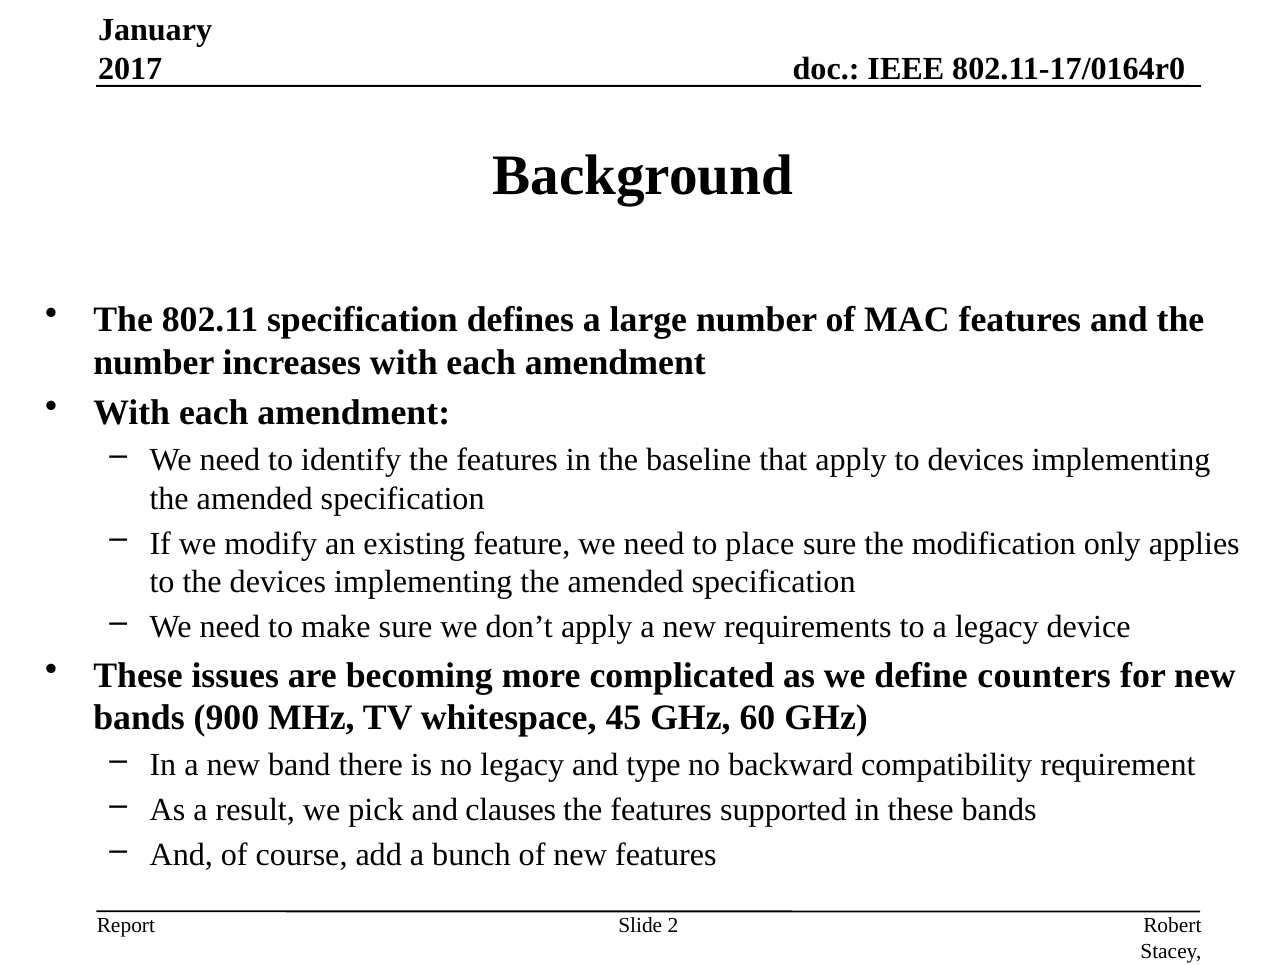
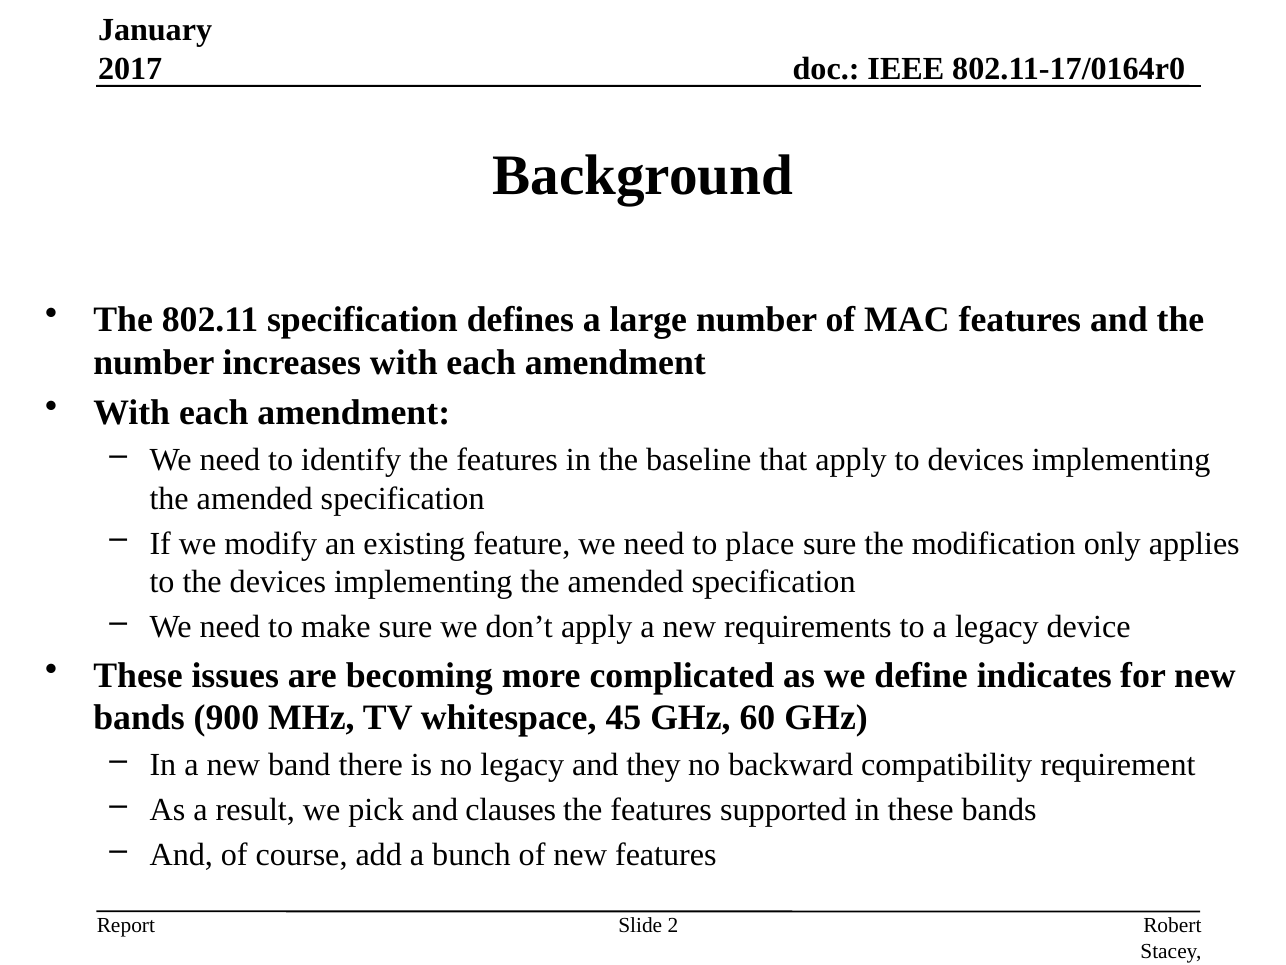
counters: counters -> indicates
type: type -> they
